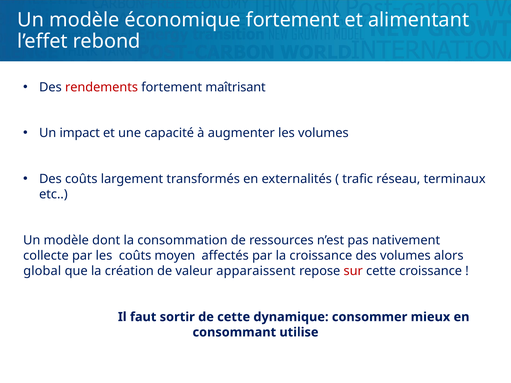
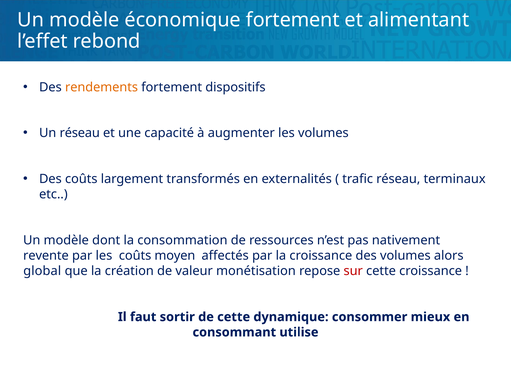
rendements colour: red -> orange
maîtrisant: maîtrisant -> dispositifs
Un impact: impact -> réseau
collecte: collecte -> revente
apparaissent: apparaissent -> monétisation
